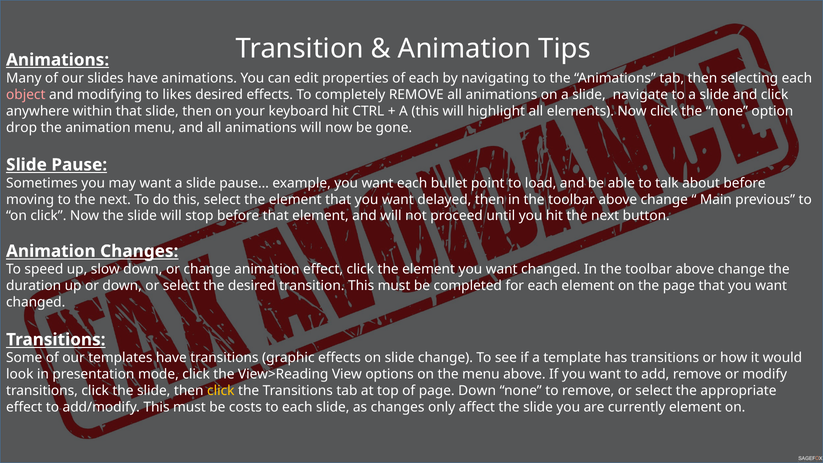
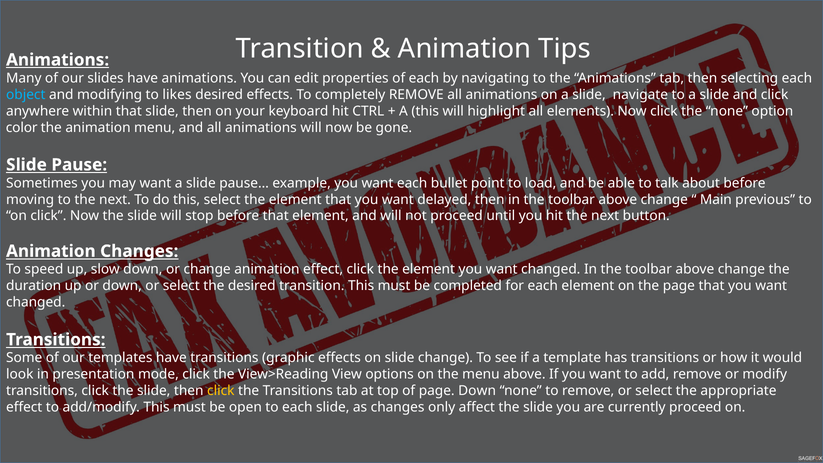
object colour: pink -> light blue
drop: drop -> color
costs: costs -> open
currently element: element -> proceed
